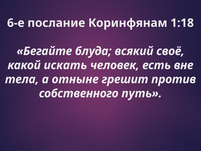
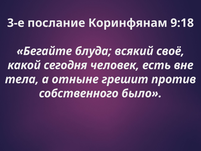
6-е: 6-е -> 3-е
1:18: 1:18 -> 9:18
искать: искать -> сегодня
путь: путь -> было
